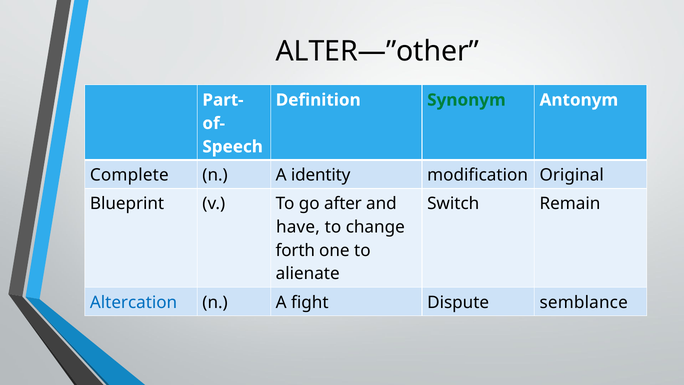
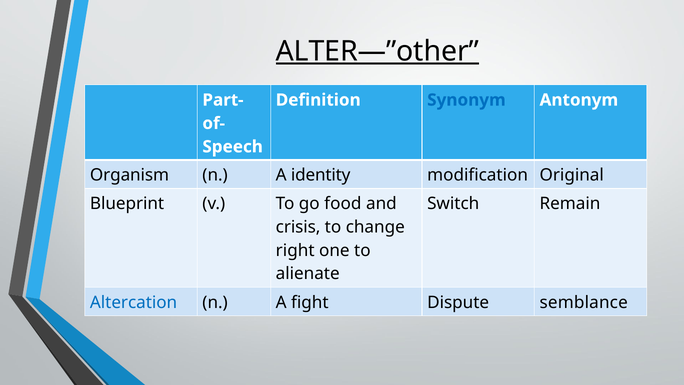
ALTER—”other underline: none -> present
Synonym colour: green -> blue
Complete: Complete -> Organism
after: after -> food
have: have -> crisis
forth: forth -> right
